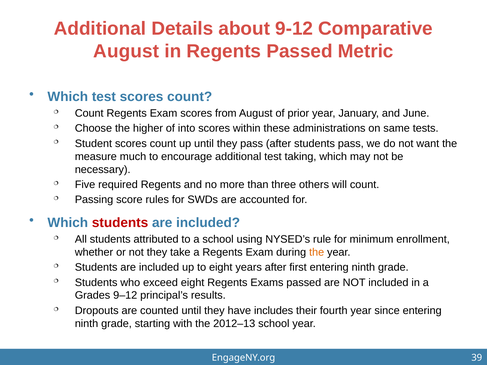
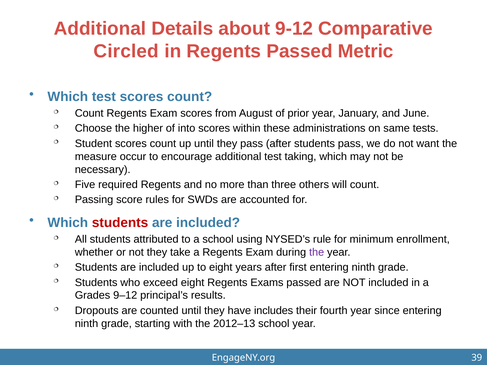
August at (126, 51): August -> Circled
much: much -> occur
the at (317, 252) colour: orange -> purple
